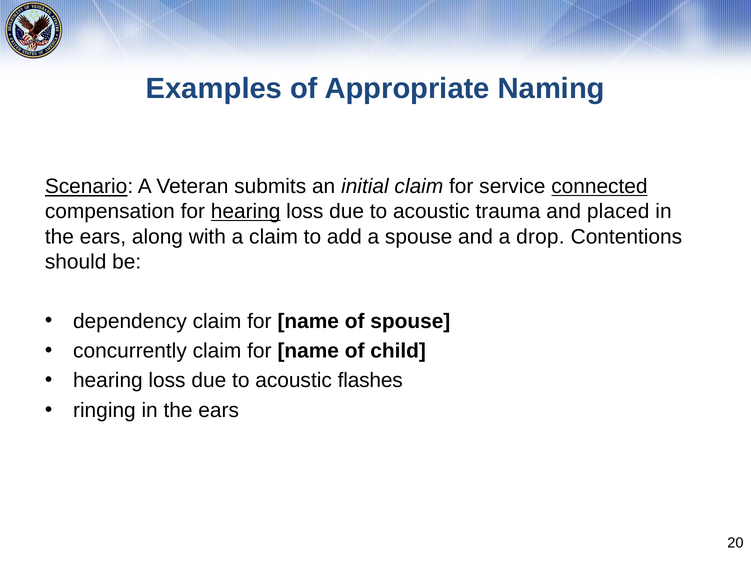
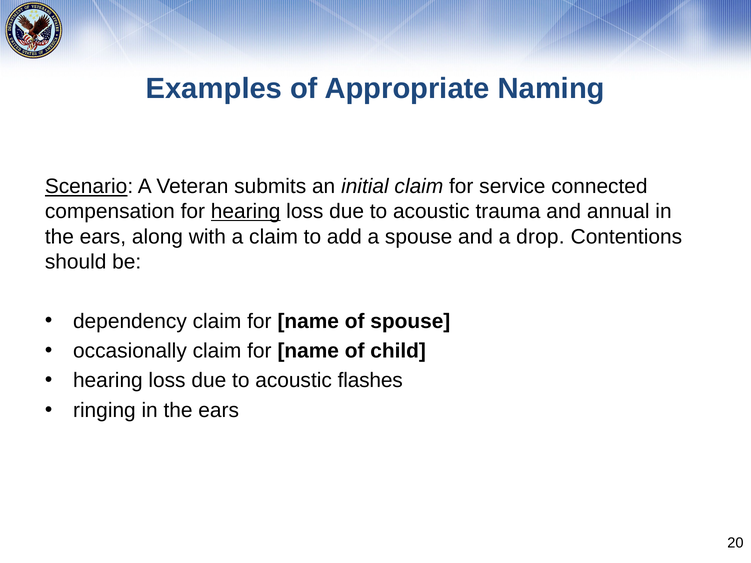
connected underline: present -> none
placed: placed -> annual
concurrently: concurrently -> occasionally
